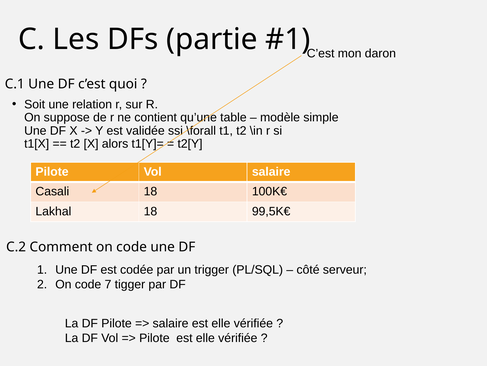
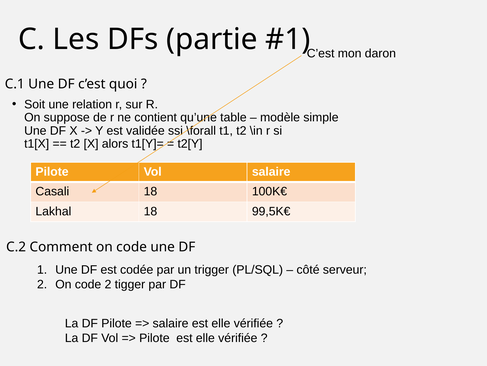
code 7: 7 -> 2
